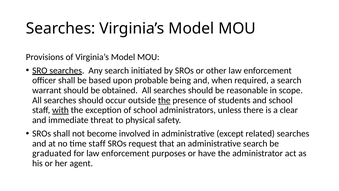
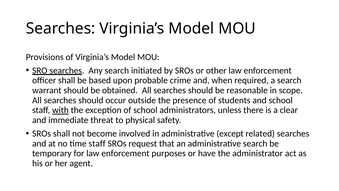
being: being -> crime
the at (164, 100) underline: present -> none
graduated: graduated -> temporary
